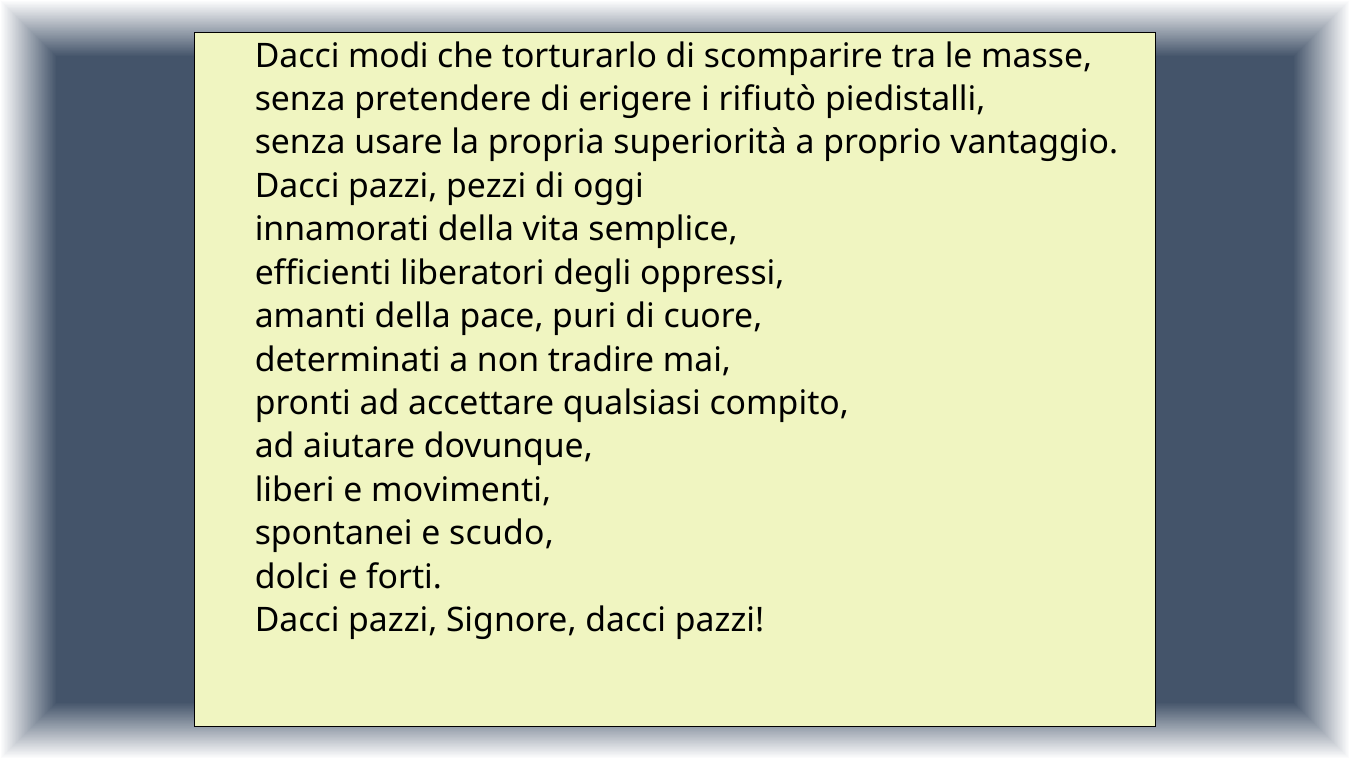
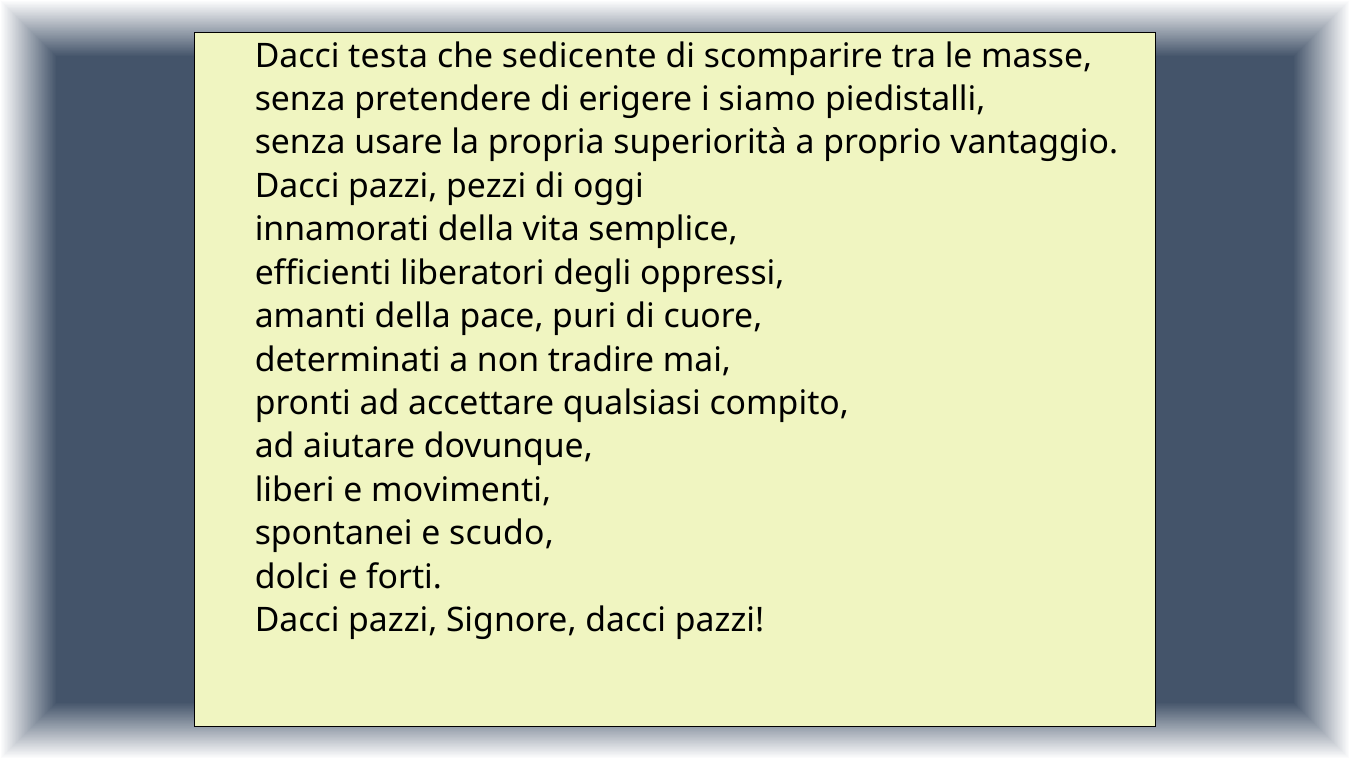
modi: modi -> testa
torturarlo: torturarlo -> sedicente
rifiutò: rifiutò -> siamo
